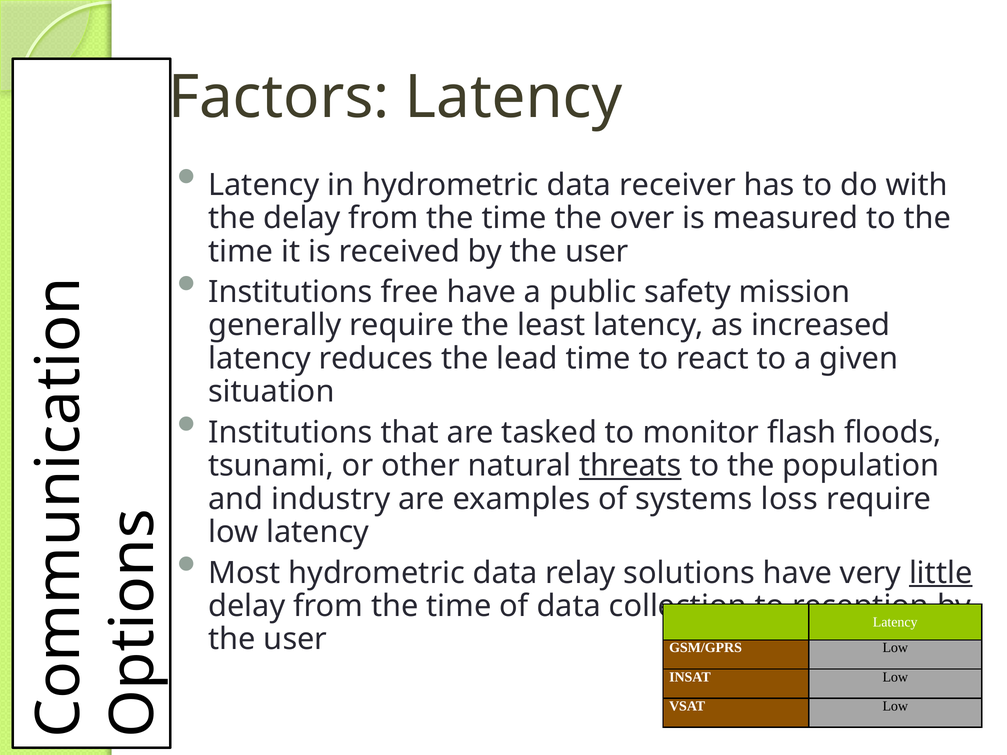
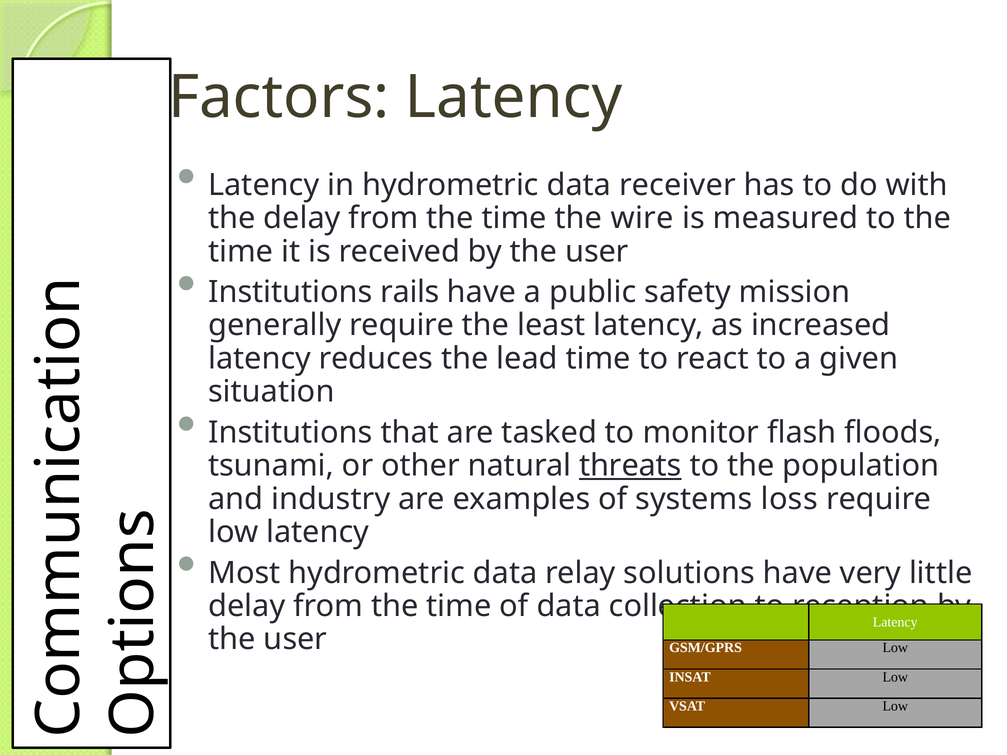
over: over -> wire
free: free -> rails
little underline: present -> none
